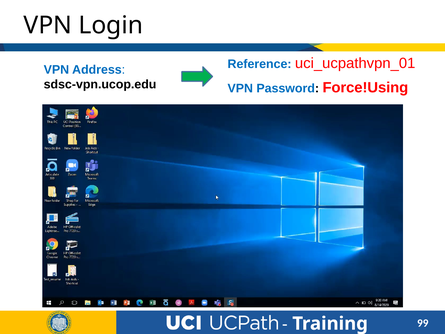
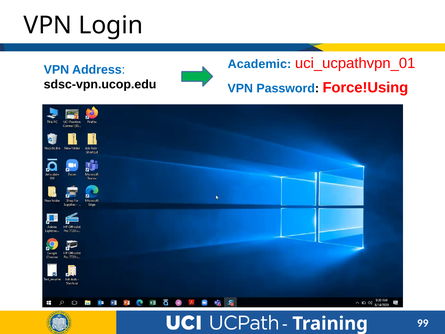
Reference: Reference -> Academic
